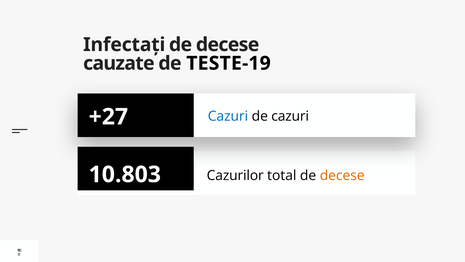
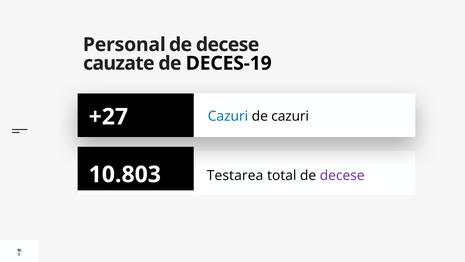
Infectați: Infectați -> Personal
TESTE-19: TESTE-19 -> DECES-19
Cazurilor: Cazurilor -> Testarea
decese at (342, 175) colour: orange -> purple
